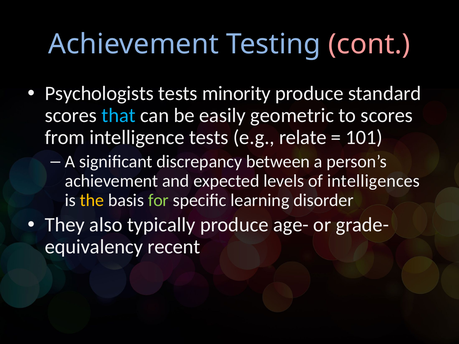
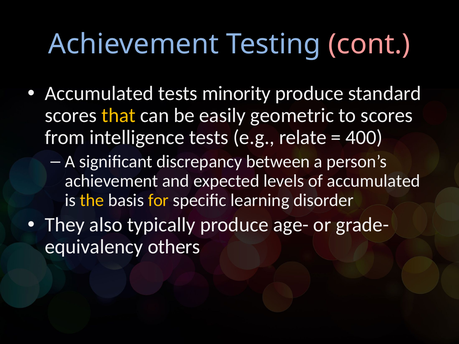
Psychologists at (99, 94): Psychologists -> Accumulated
that colour: light blue -> yellow
101: 101 -> 400
of intelligences: intelligences -> accumulated
for colour: light green -> yellow
recent: recent -> others
